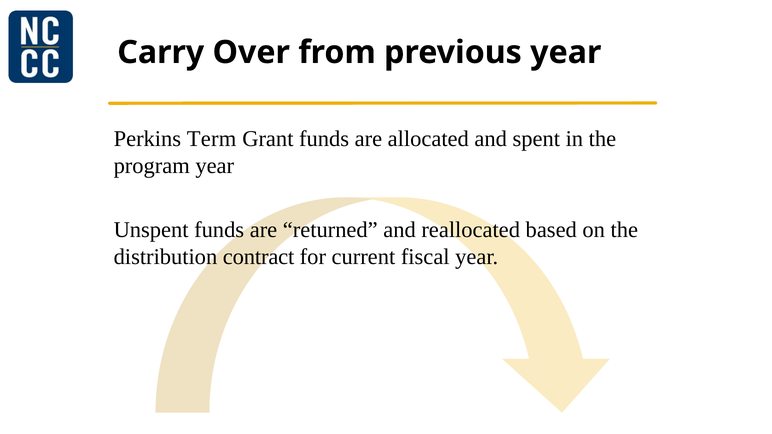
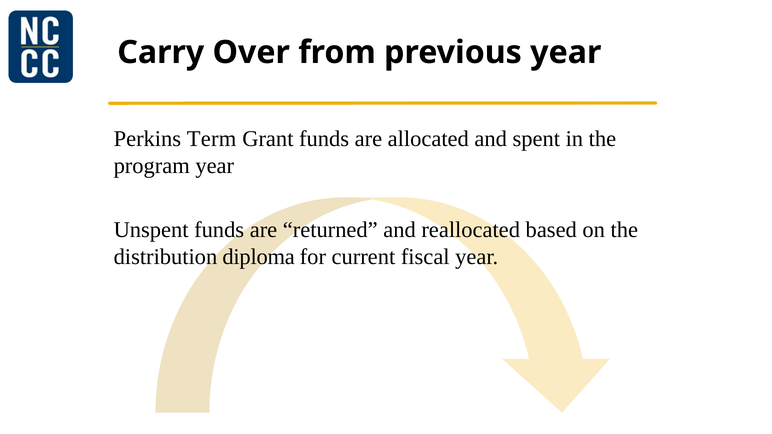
contract: contract -> diploma
